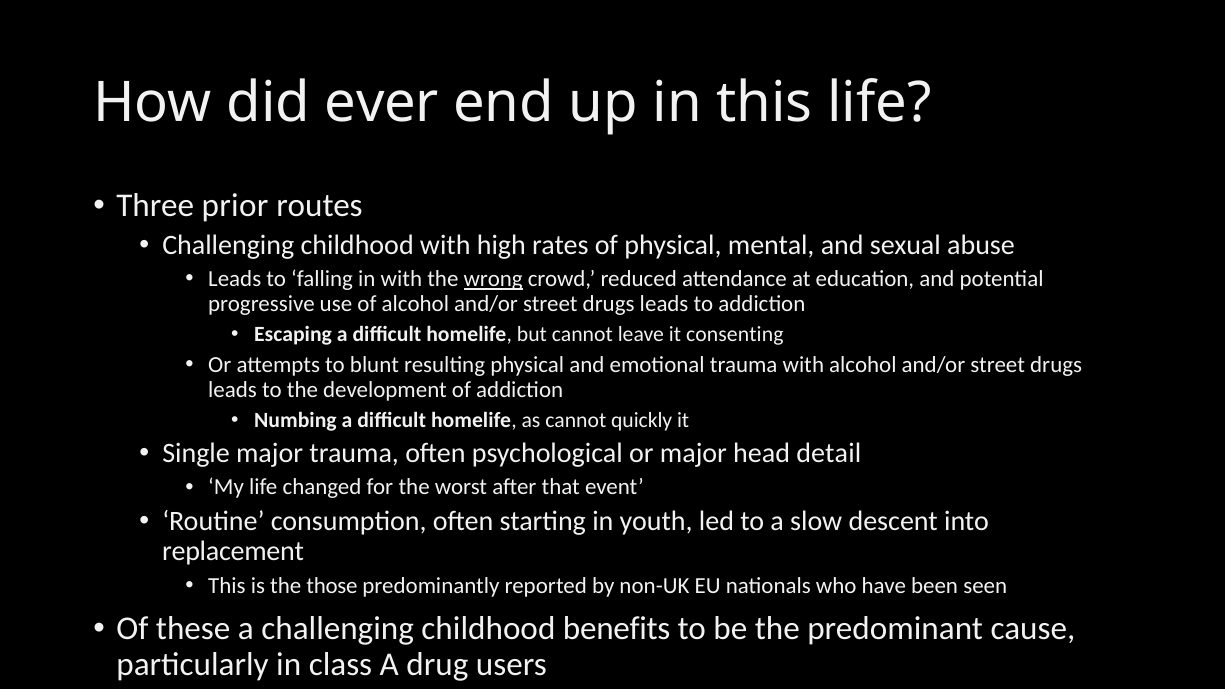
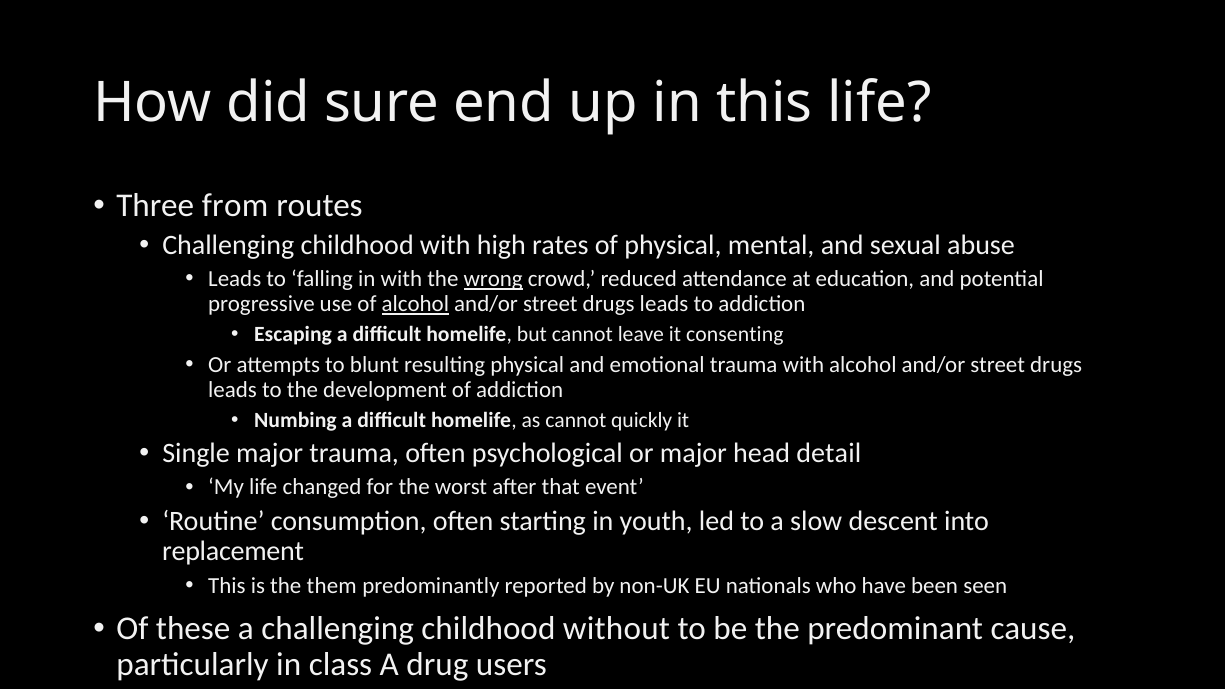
ever: ever -> sure
prior: prior -> from
alcohol at (415, 304) underline: none -> present
those: those -> them
benefits: benefits -> without
